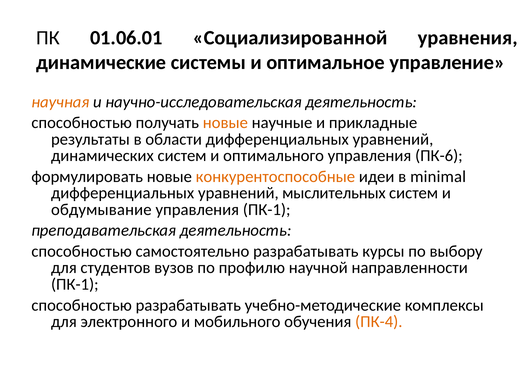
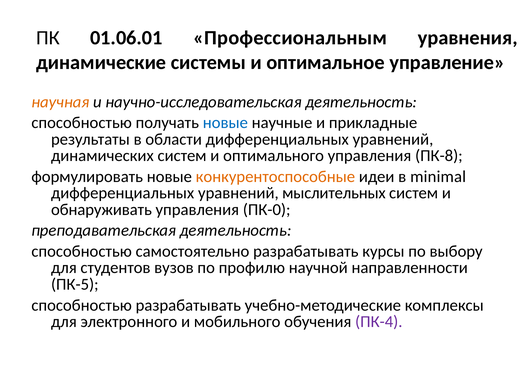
Социализированной: Социализированной -> Профессиональным
новые at (225, 123) colour: orange -> blue
ПК-6: ПК-6 -> ПК-8
обдумывание: обдумывание -> обнаруживать
управления ПК-1: ПК-1 -> ПК-0
ПК-1 at (75, 285): ПК-1 -> ПК-5
ПК-4 colour: orange -> purple
